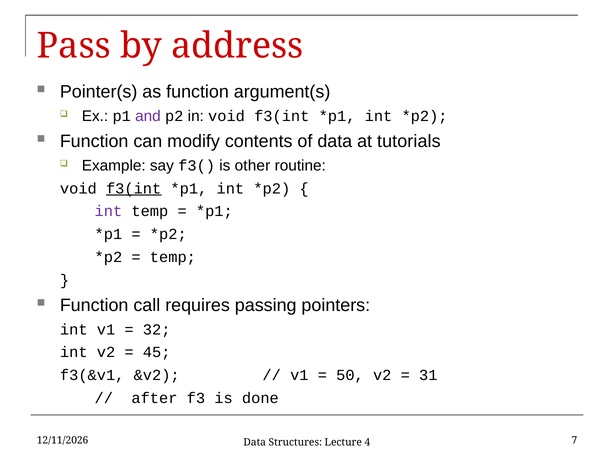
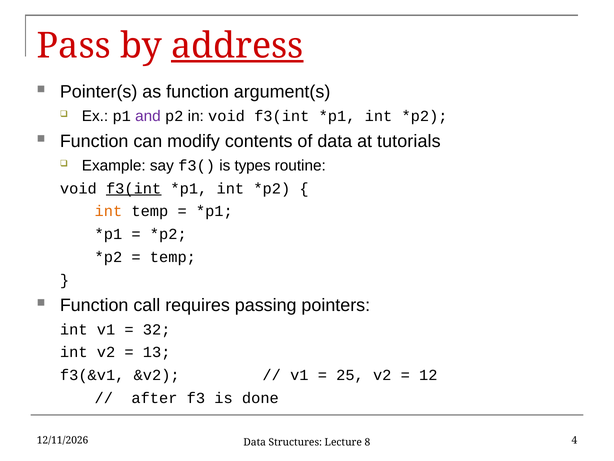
address underline: none -> present
other: other -> types
int at (108, 211) colour: purple -> orange
45: 45 -> 13
50: 50 -> 25
31: 31 -> 12
7: 7 -> 4
4: 4 -> 8
